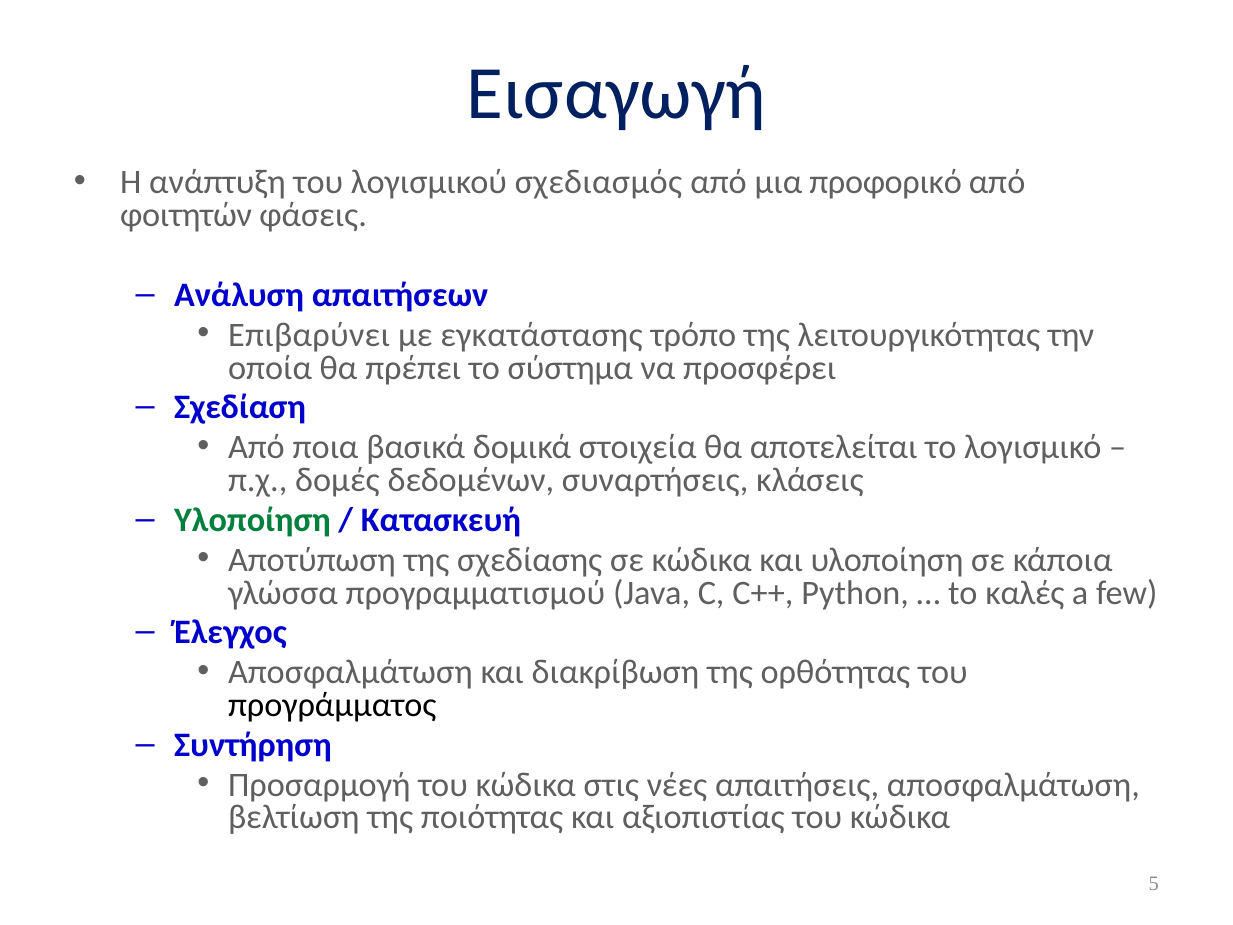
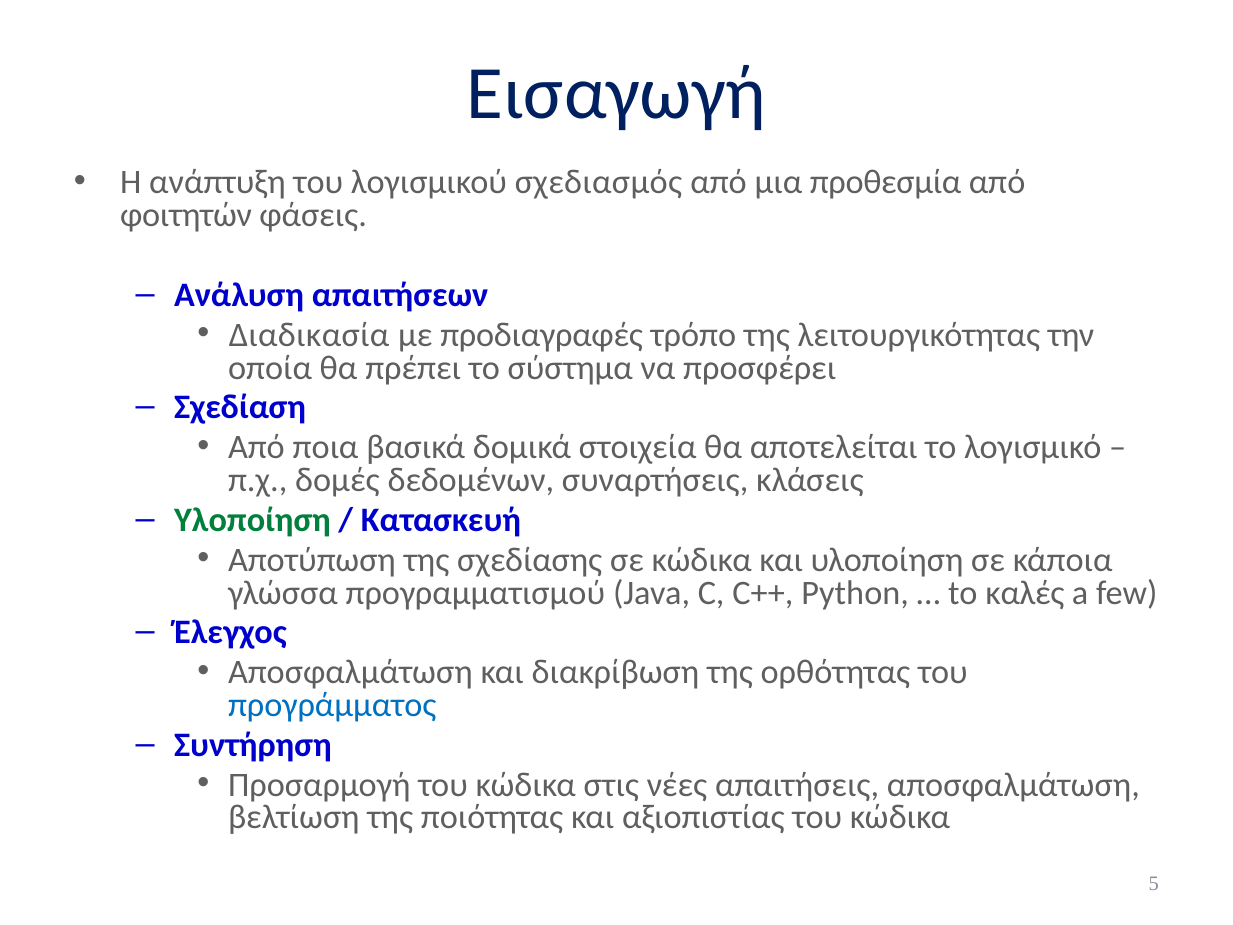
προφορικό: προφορικό -> προθεσμία
Επιβαρύνει: Επιβαρύνει -> Διαδικασία
εγκατάστασης: εγκατάστασης -> προδιαγραφές
προγράμματος colour: black -> blue
